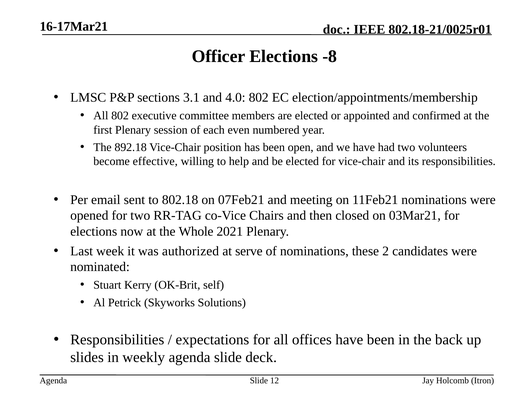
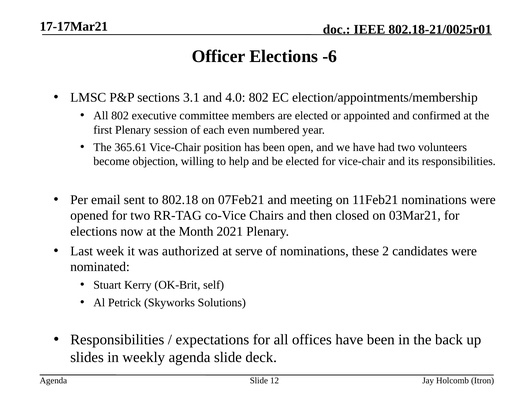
16-17Mar21: 16-17Mar21 -> 17-17Mar21
-8: -8 -> -6
892.18: 892.18 -> 365.61
effective: effective -> objection
Whole: Whole -> Month
